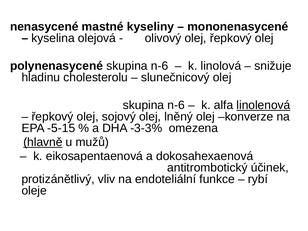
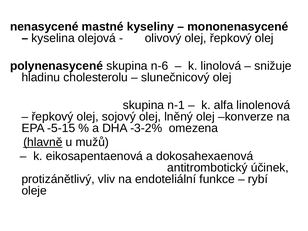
n-6 at (176, 105): n-6 -> n-1
linolenová underline: present -> none
-3-3%: -3-3% -> -3-2%
